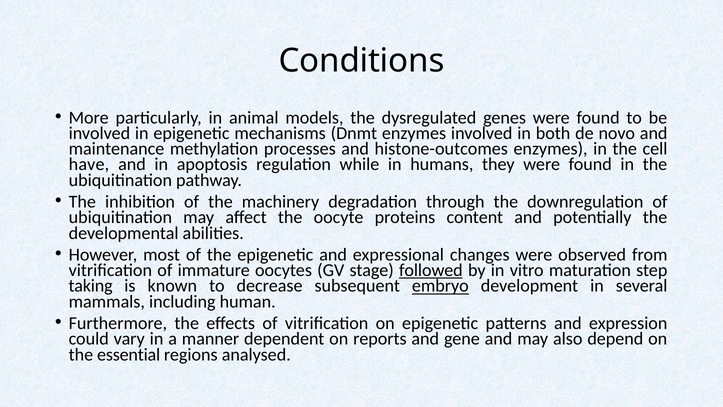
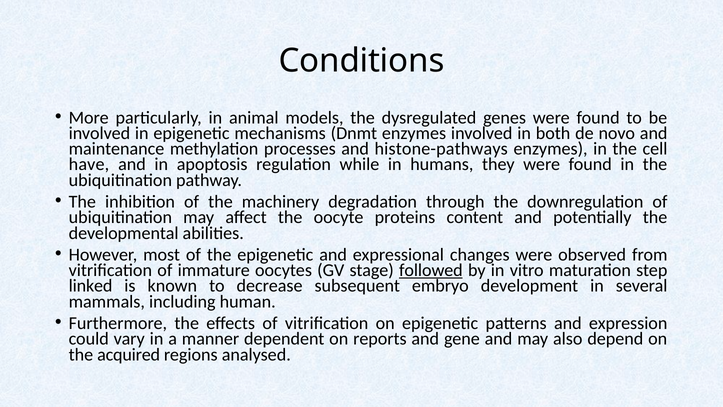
histone-outcomes: histone-outcomes -> histone-pathways
taking: taking -> linked
embryo underline: present -> none
essential: essential -> acquired
